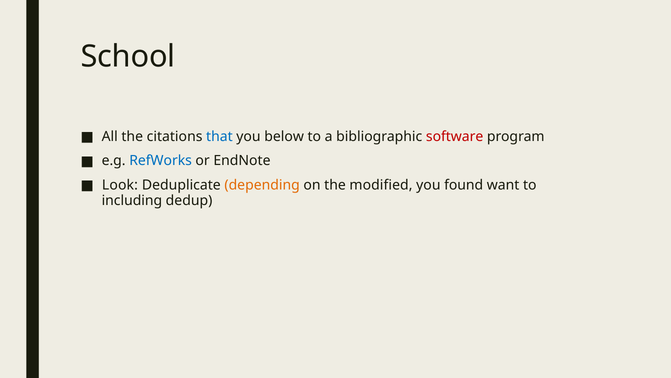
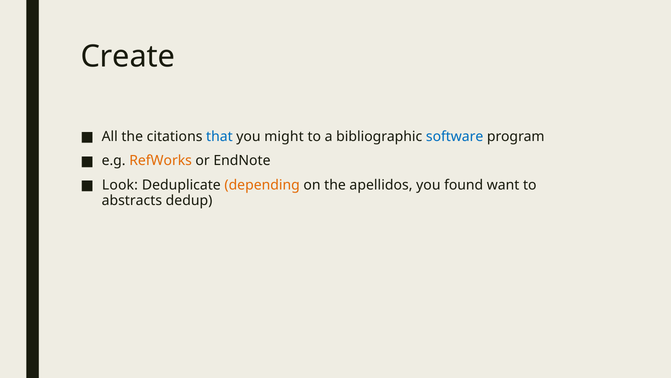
School: School -> Create
below: below -> might
software colour: red -> blue
RefWorks colour: blue -> orange
modified: modified -> apellidos
including: including -> abstracts
